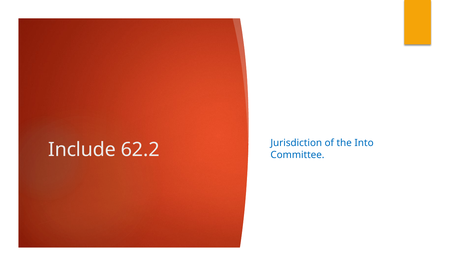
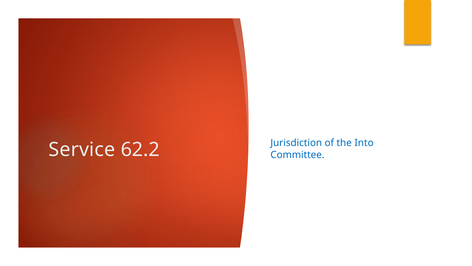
Include: Include -> Service
